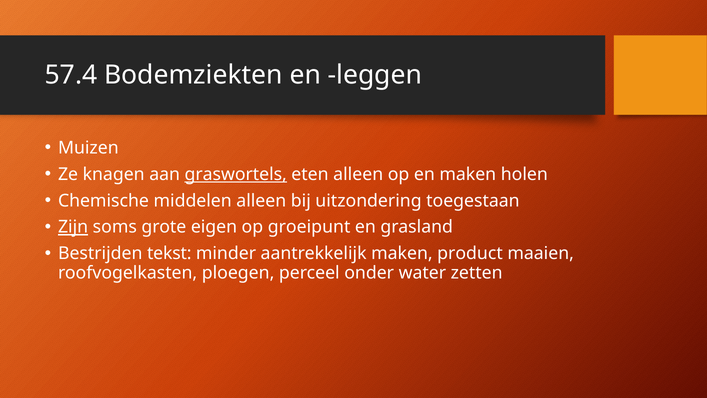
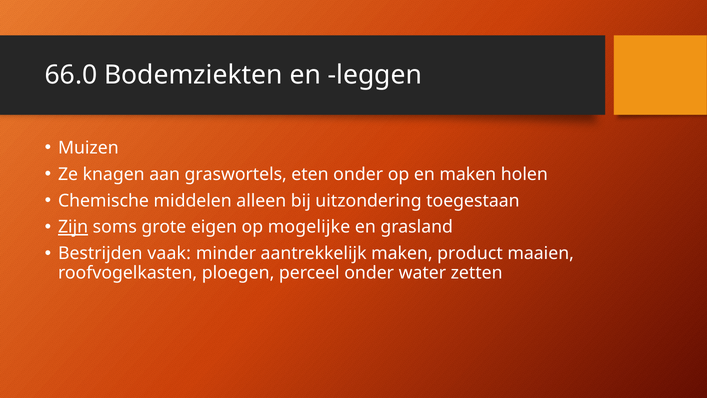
57.4: 57.4 -> 66.0
graswortels underline: present -> none
eten alleen: alleen -> onder
groeipunt: groeipunt -> mogelijke
tekst: tekst -> vaak
